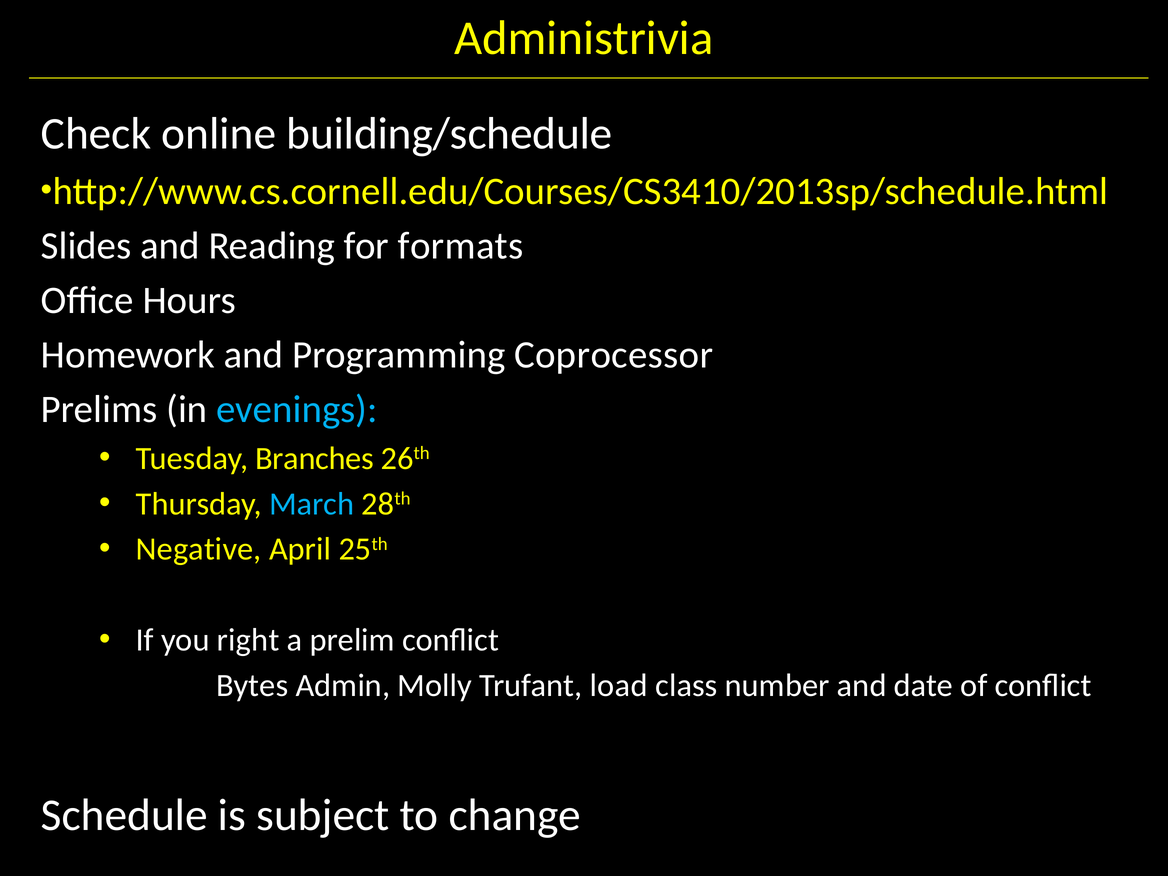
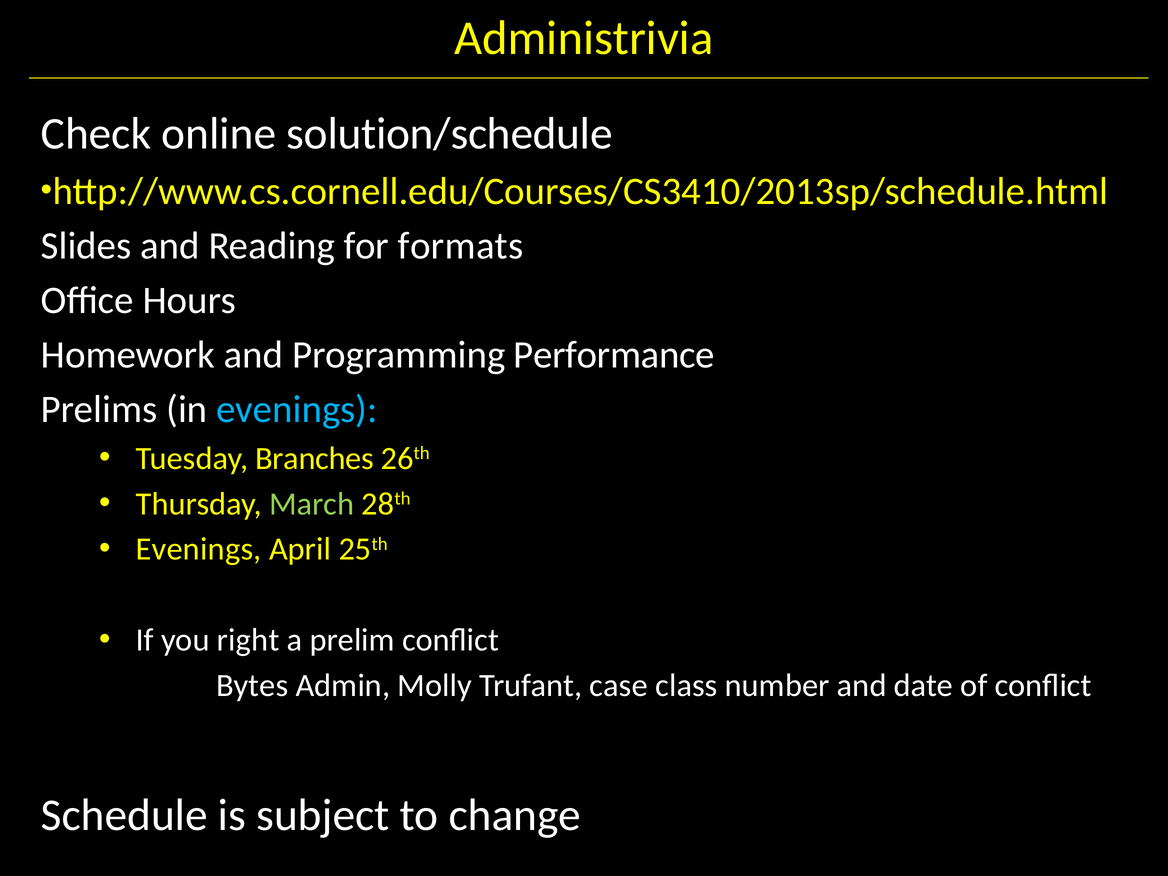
building/schedule: building/schedule -> solution/schedule
Coprocessor: Coprocessor -> Performance
March colour: light blue -> light green
Negative at (199, 549): Negative -> Evenings
load: load -> case
